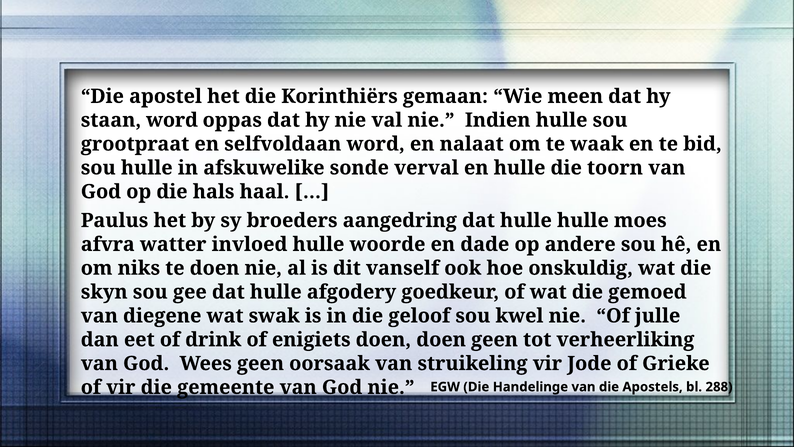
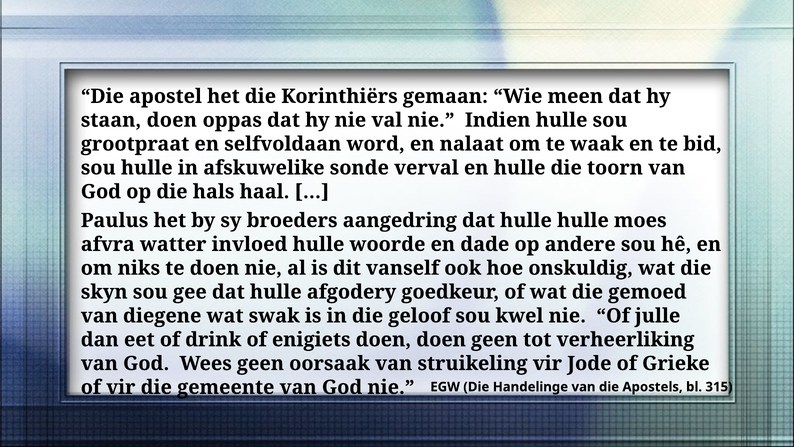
staan word: word -> doen
288: 288 -> 315
